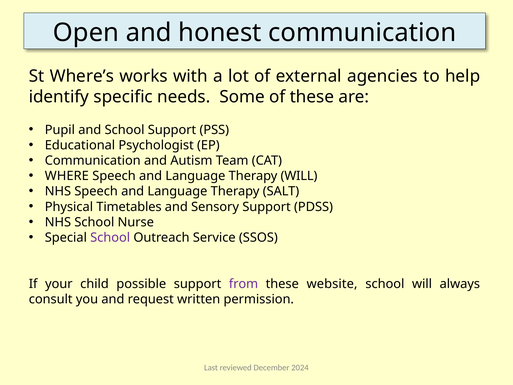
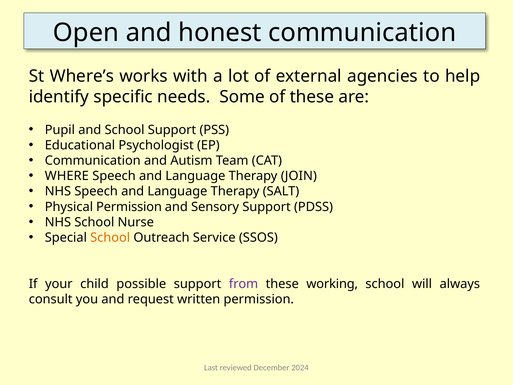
Therapy WILL: WILL -> JOIN
Physical Timetables: Timetables -> Permission
School at (110, 237) colour: purple -> orange
website: website -> working
